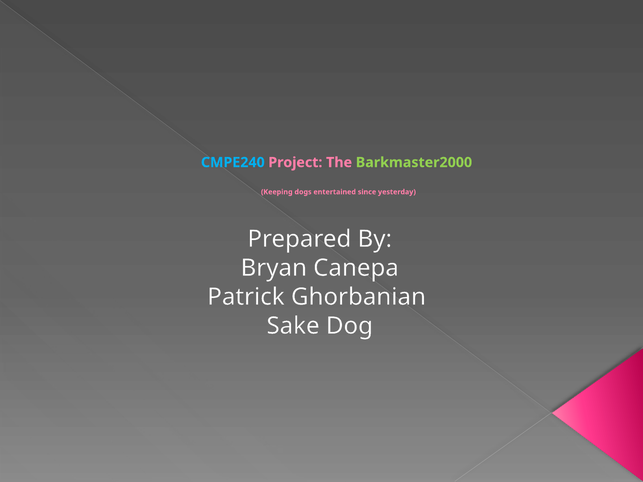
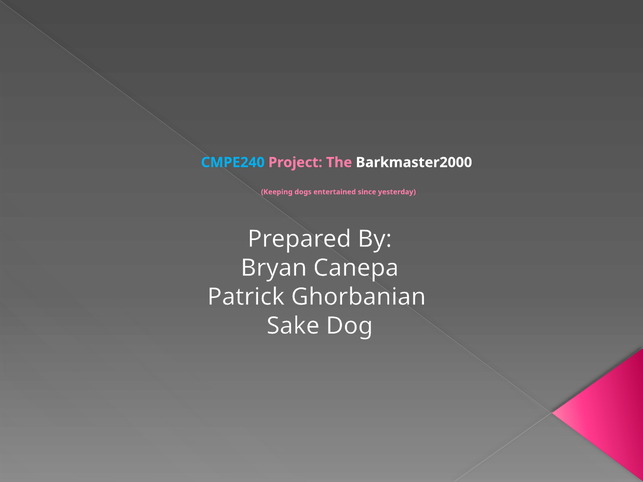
Barkmaster2000 colour: light green -> white
